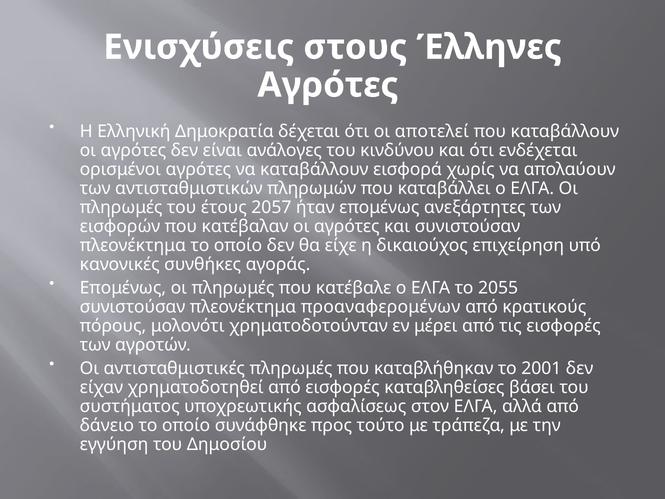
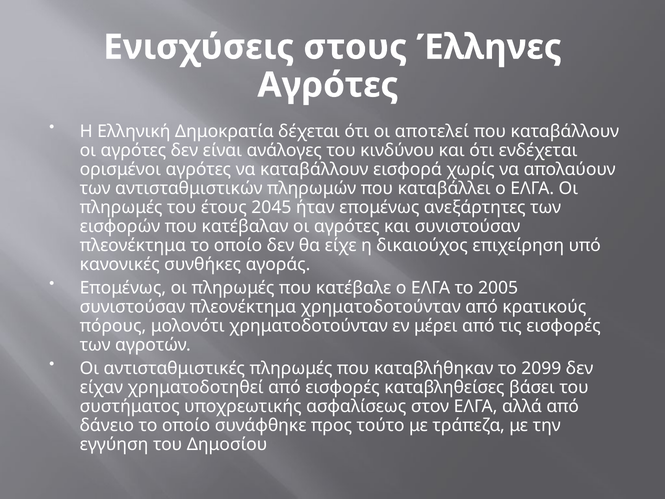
2057: 2057 -> 2045
2055: 2055 -> 2005
πλεονέκτημα προαναφερομένων: προαναφερομένων -> χρηματοδοτούνταν
2001: 2001 -> 2099
